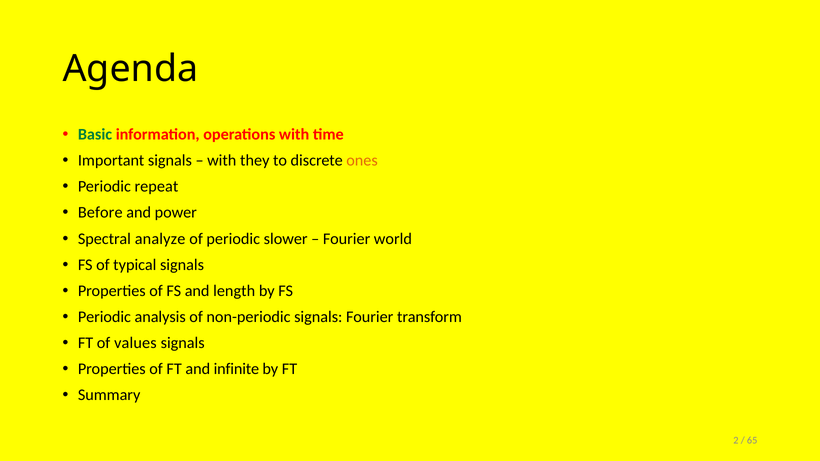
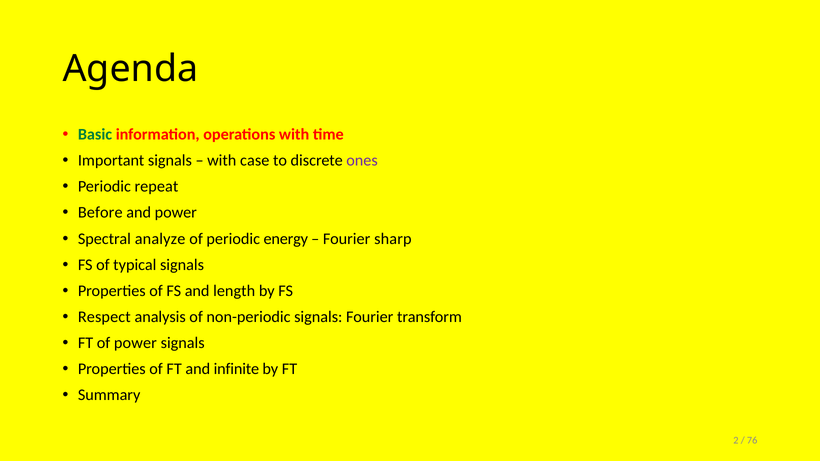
they: they -> case
ones colour: orange -> purple
slower: slower -> energy
world: world -> sharp
Periodic at (104, 317): Periodic -> Respect
of values: values -> power
65: 65 -> 76
